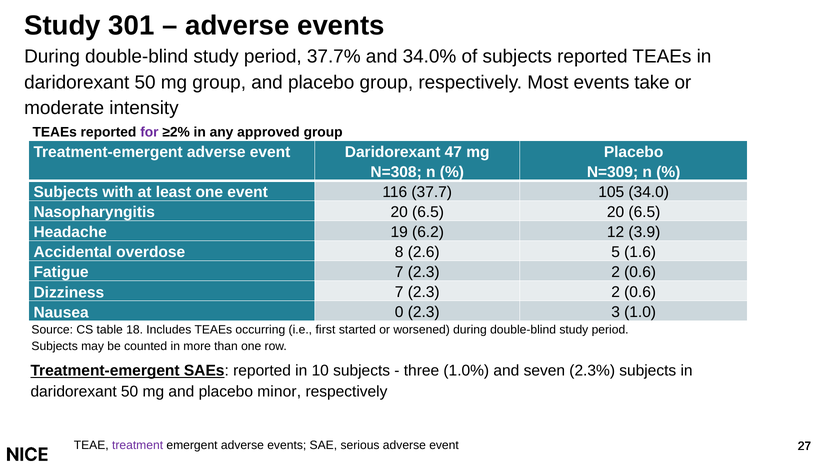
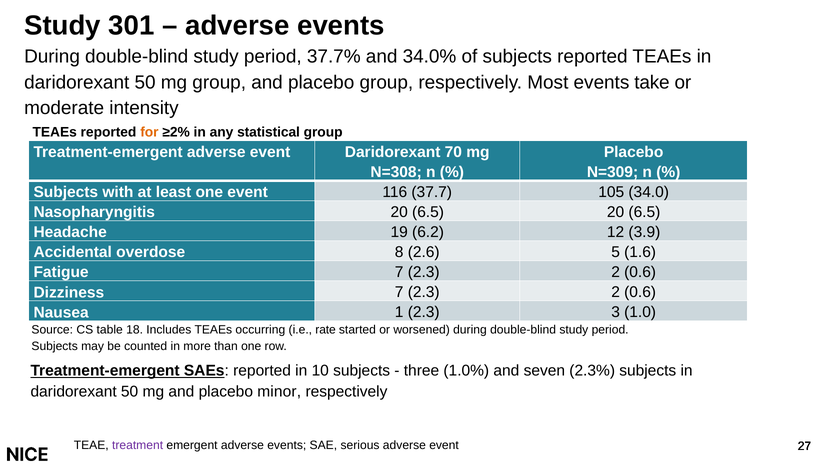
for colour: purple -> orange
approved: approved -> statistical
47: 47 -> 70
0: 0 -> 1
first: first -> rate
